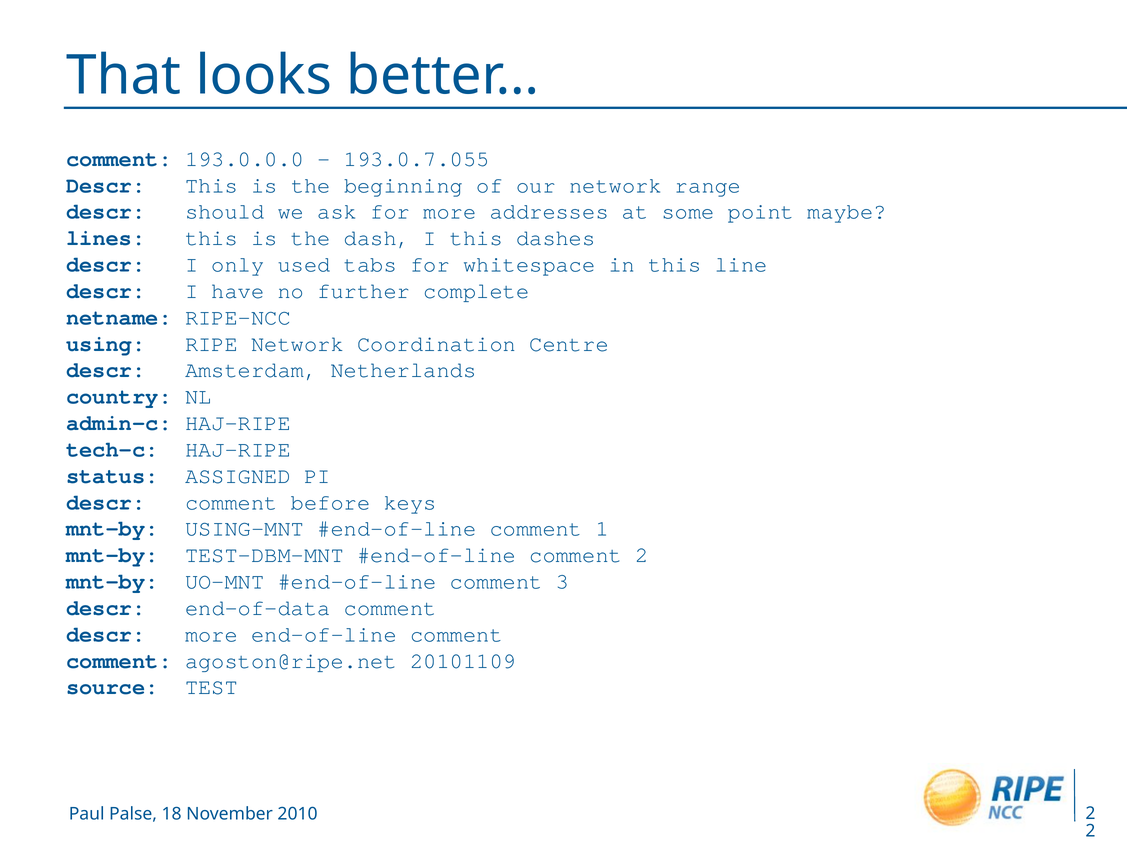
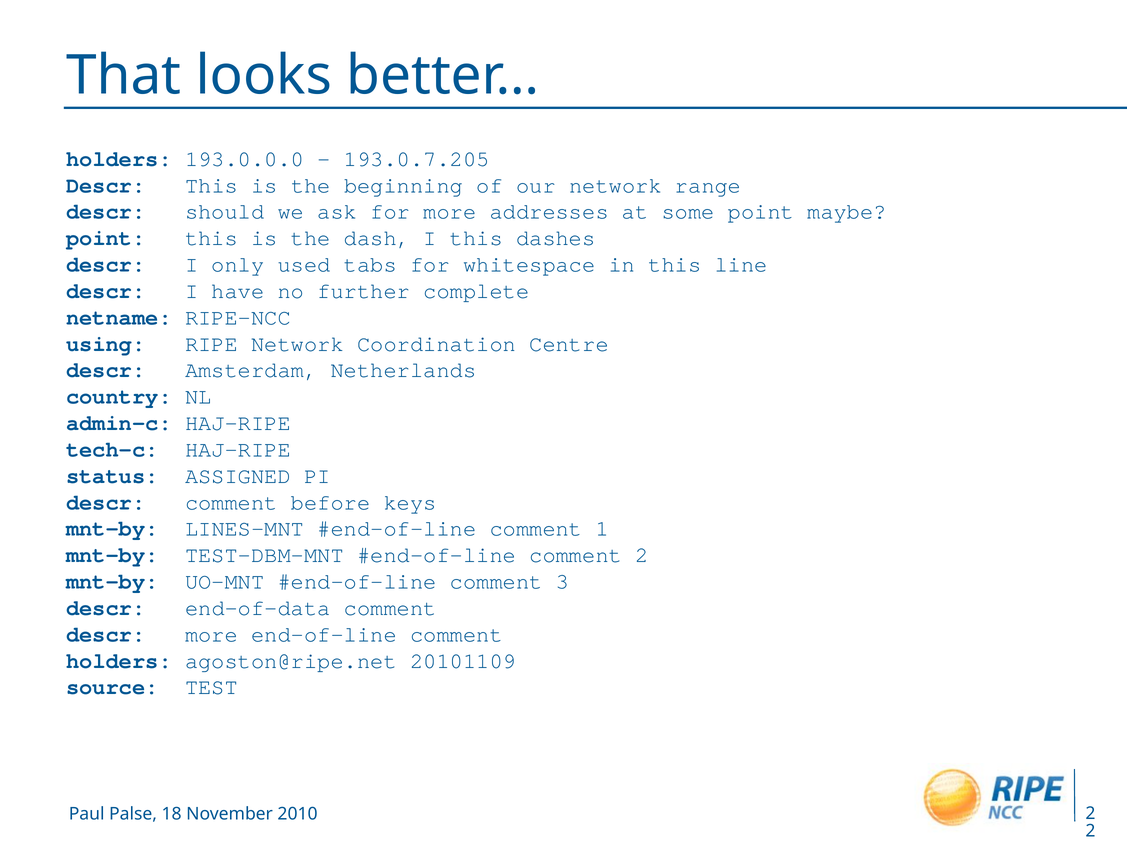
comment at (119, 159): comment -> holders
193.0.7.055: 193.0.7.055 -> 193.0.7.205
lines at (106, 238): lines -> point
USING-MNT: USING-MNT -> LINES-MNT
comment at (119, 661): comment -> holders
